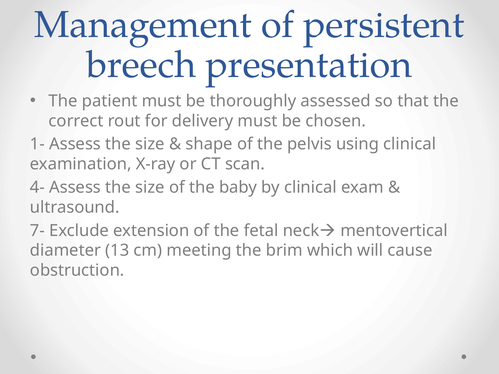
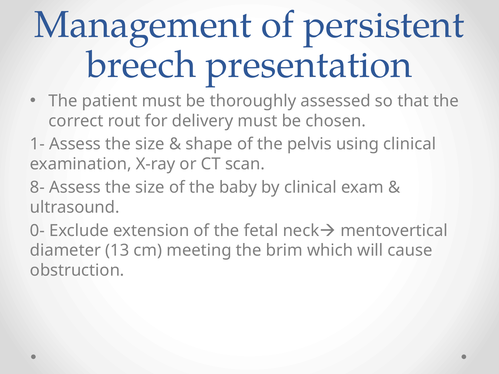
4-: 4- -> 8-
7-: 7- -> 0-
